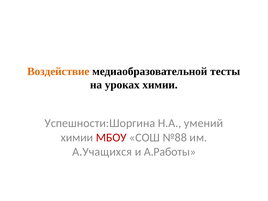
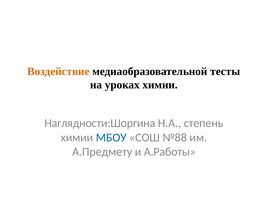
Успешности:Шоргина: Успешности:Шоргина -> Наглядности:Шоргина
умений: умений -> степень
МБОУ colour: red -> blue
А.Учащихся: А.Учащихся -> А.Предмету
